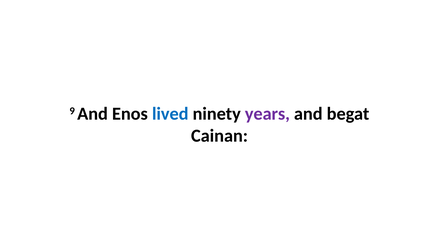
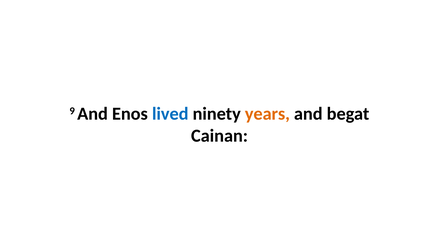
years colour: purple -> orange
